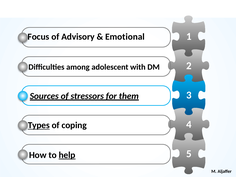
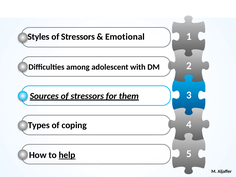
Focus: Focus -> Styles
Advisory at (78, 37): Advisory -> Stressors
Types underline: present -> none
